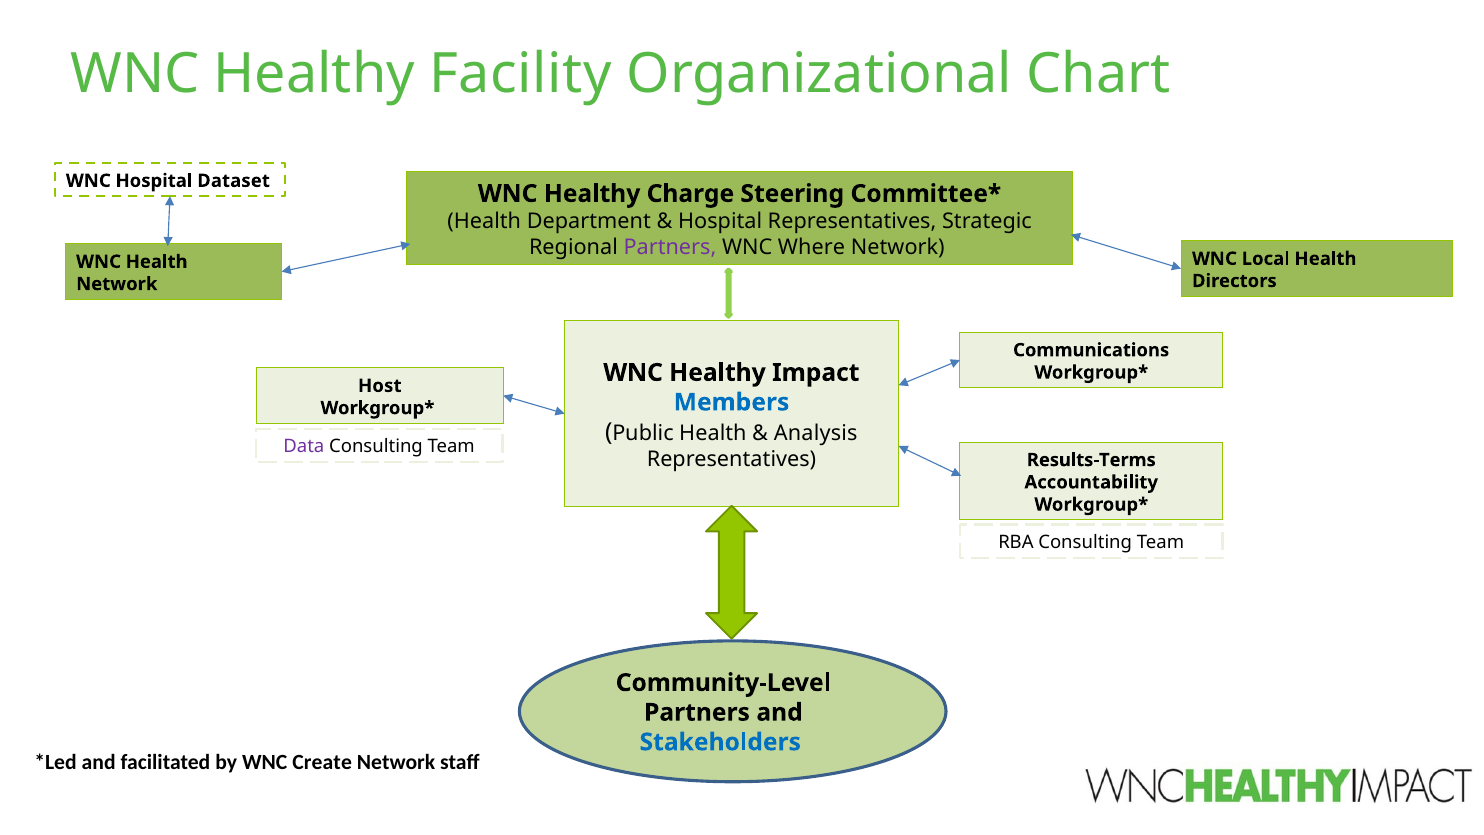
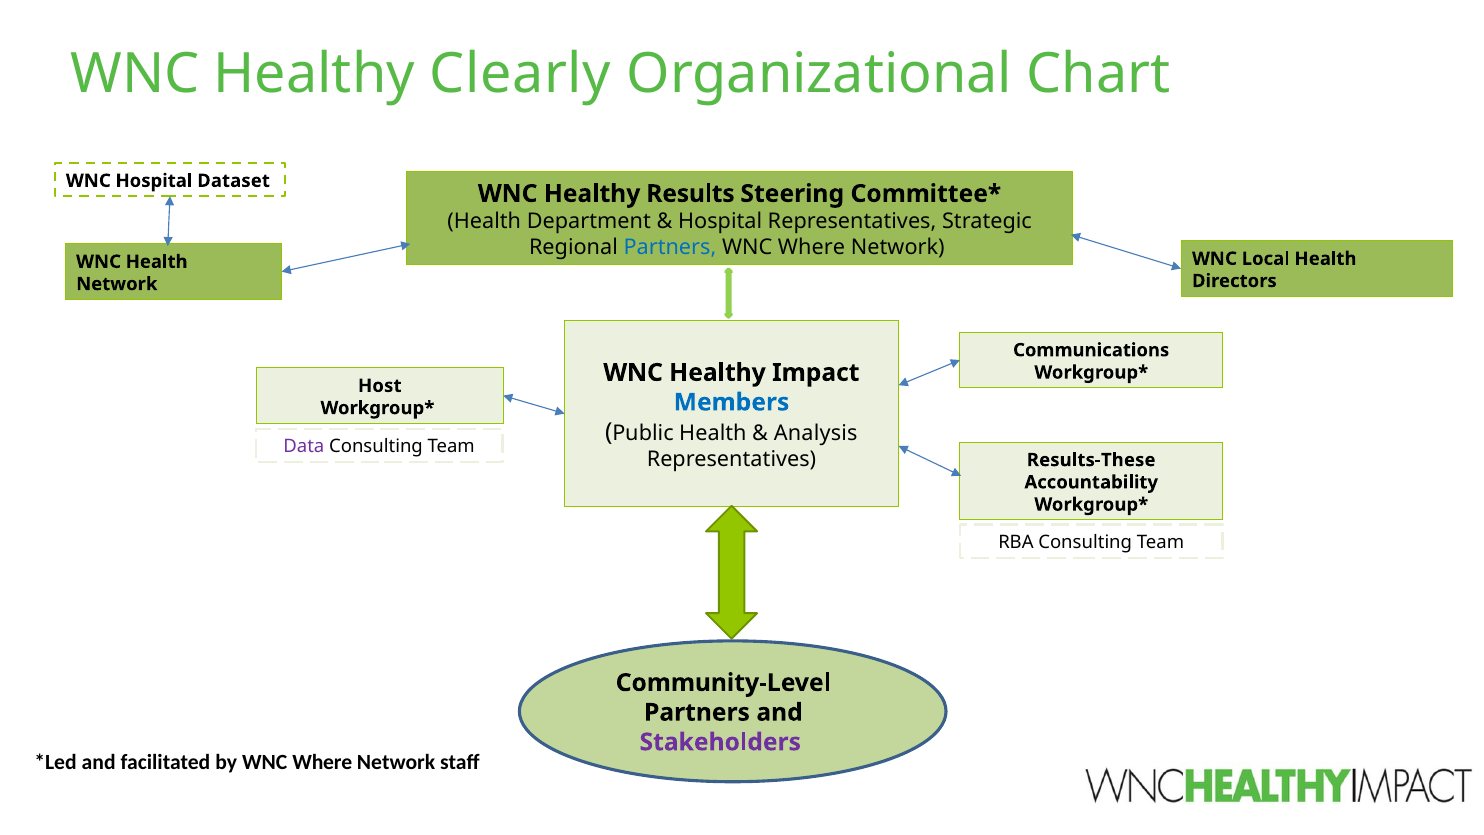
Facility: Facility -> Clearly
Charge: Charge -> Results
Partners at (670, 247) colour: purple -> blue
Results-Terms: Results-Terms -> Results-These
Stakeholders colour: blue -> purple
by WNC Create: Create -> Where
